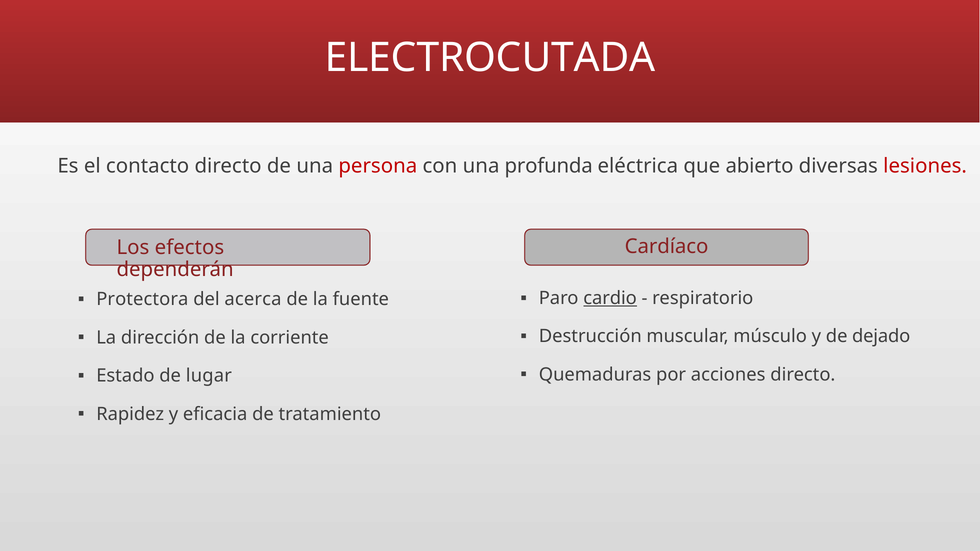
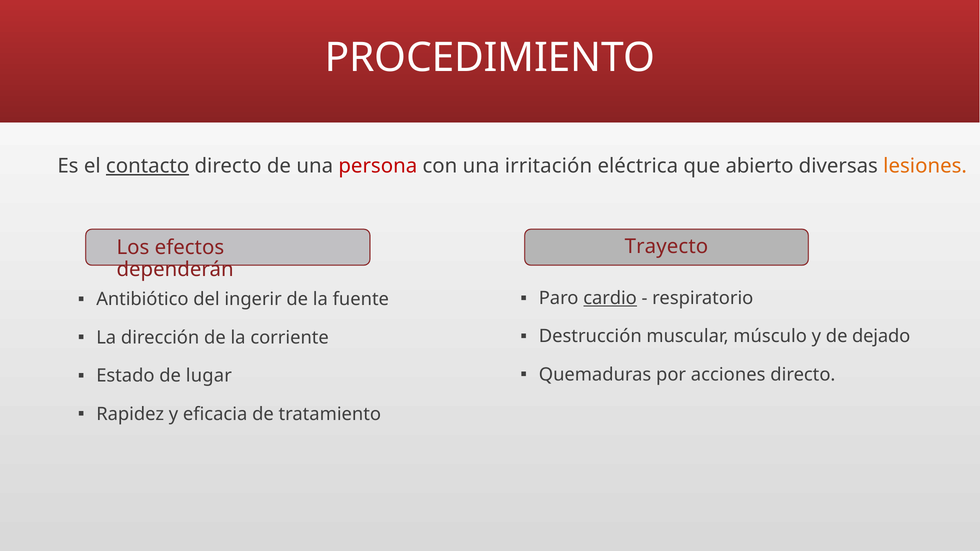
ELECTROCUTADA: ELECTROCUTADA -> PROCEDIMIENTO
contacto underline: none -> present
profunda: profunda -> irritación
lesiones colour: red -> orange
Cardíaco: Cardíaco -> Trayecto
Protectora: Protectora -> Antibiótico
acerca: acerca -> ingerir
